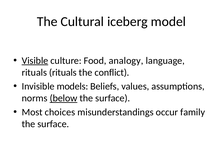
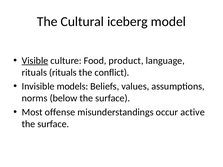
analogy: analogy -> product
below underline: present -> none
choices: choices -> offense
family: family -> active
